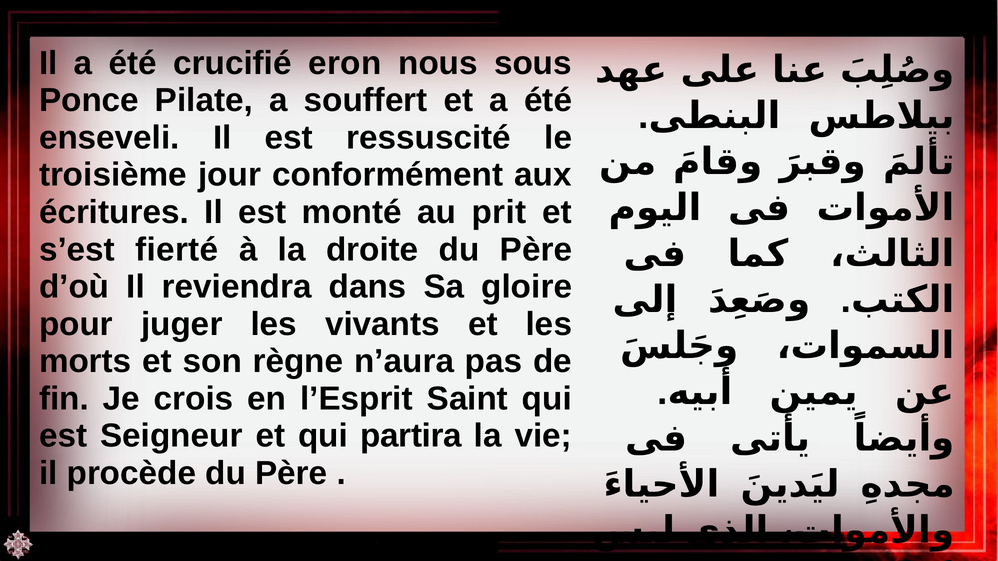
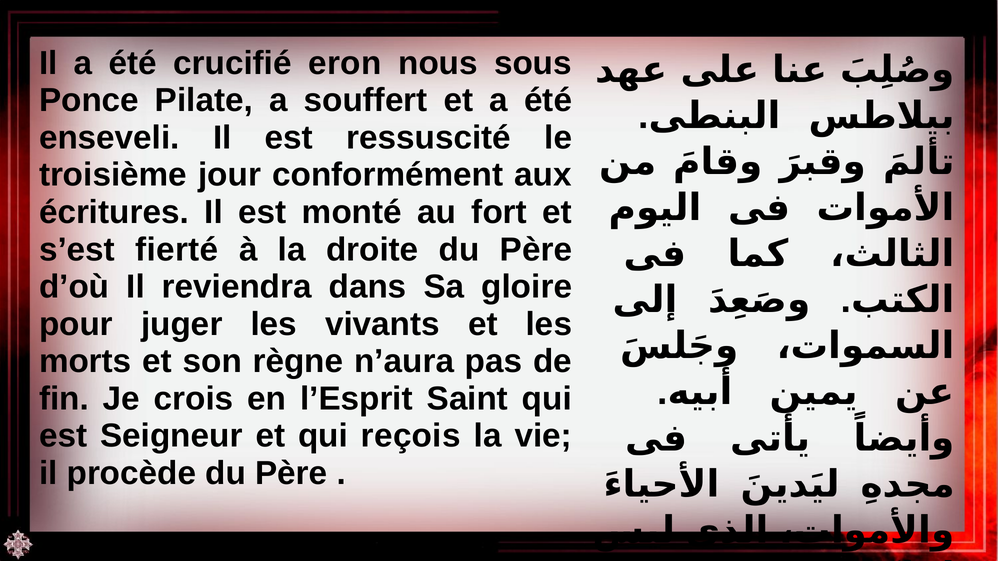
prit: prit -> fort
partira: partira -> reçois
